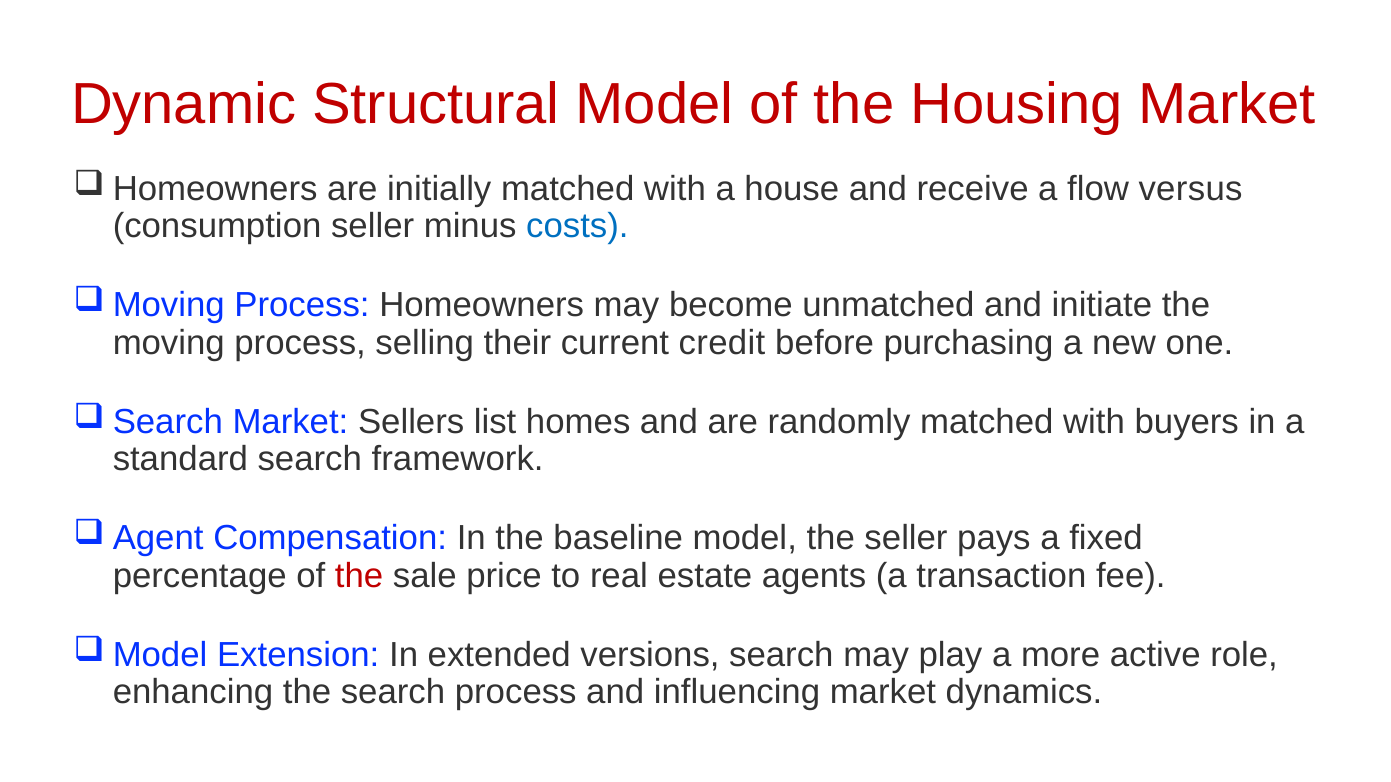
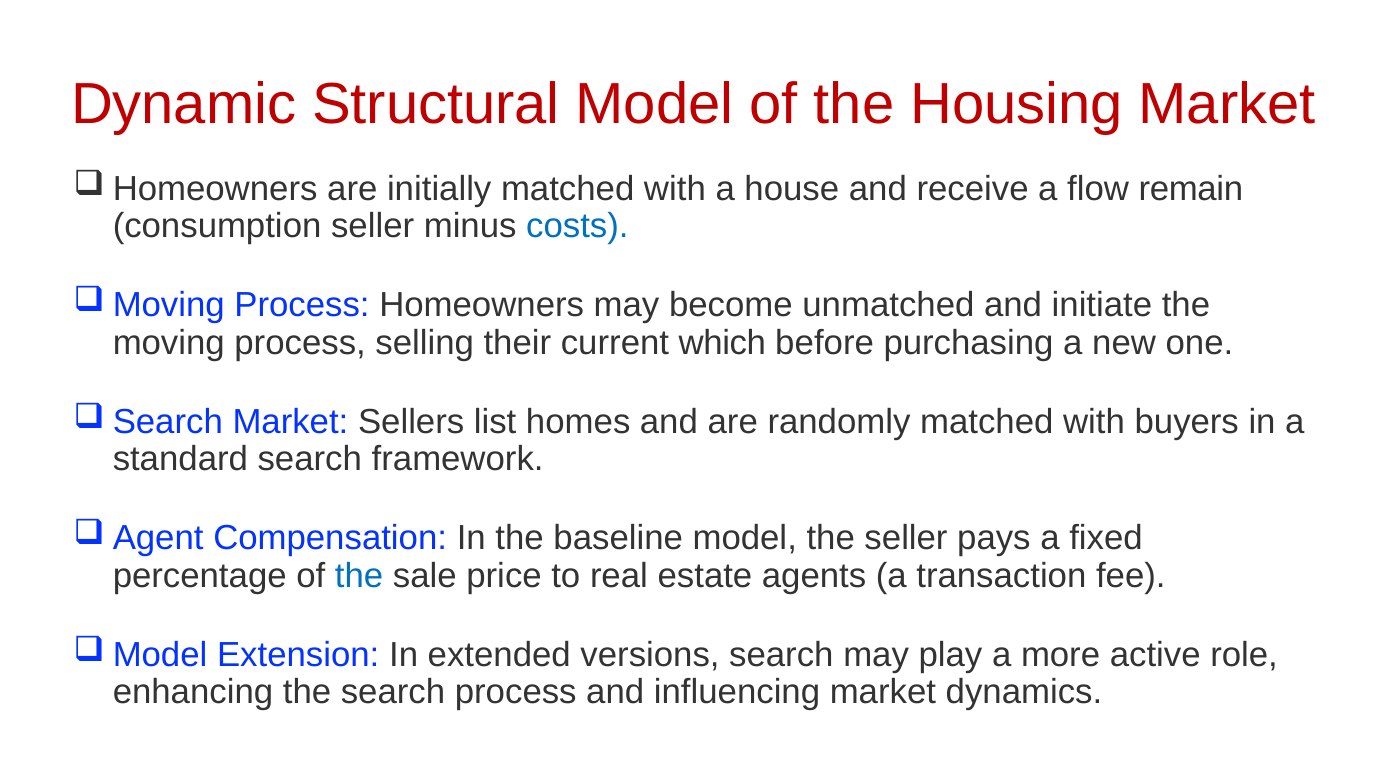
versus: versus -> remain
credit: credit -> which
the at (359, 576) colour: red -> blue
